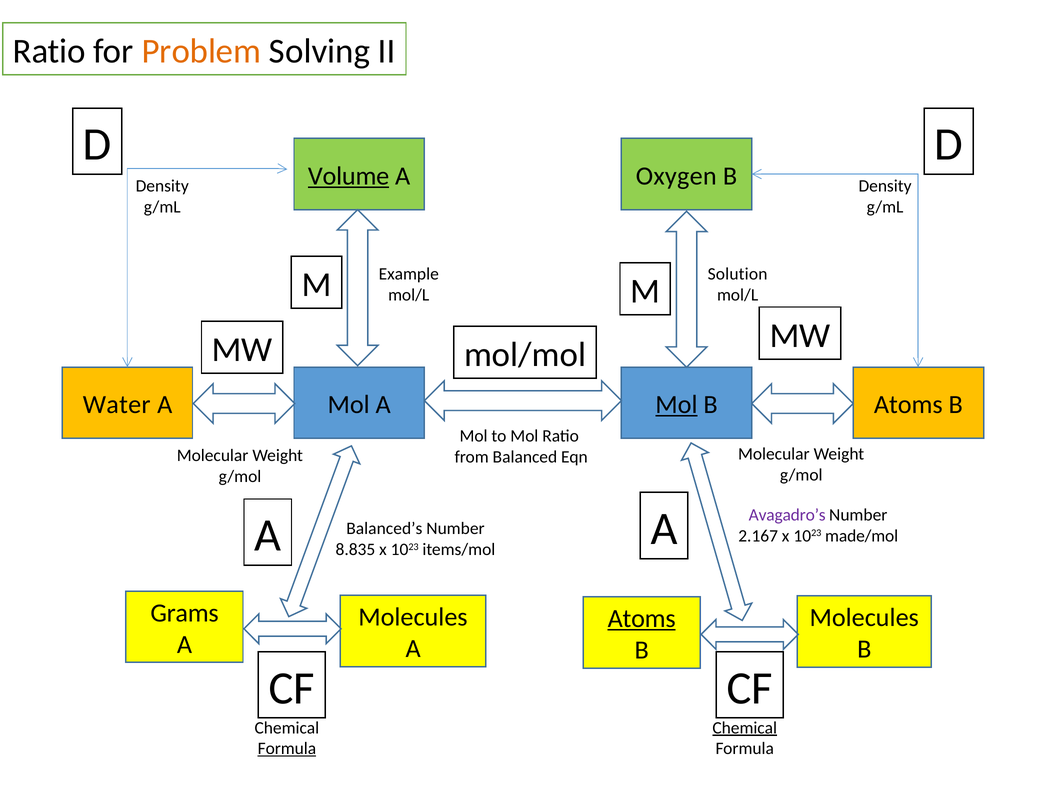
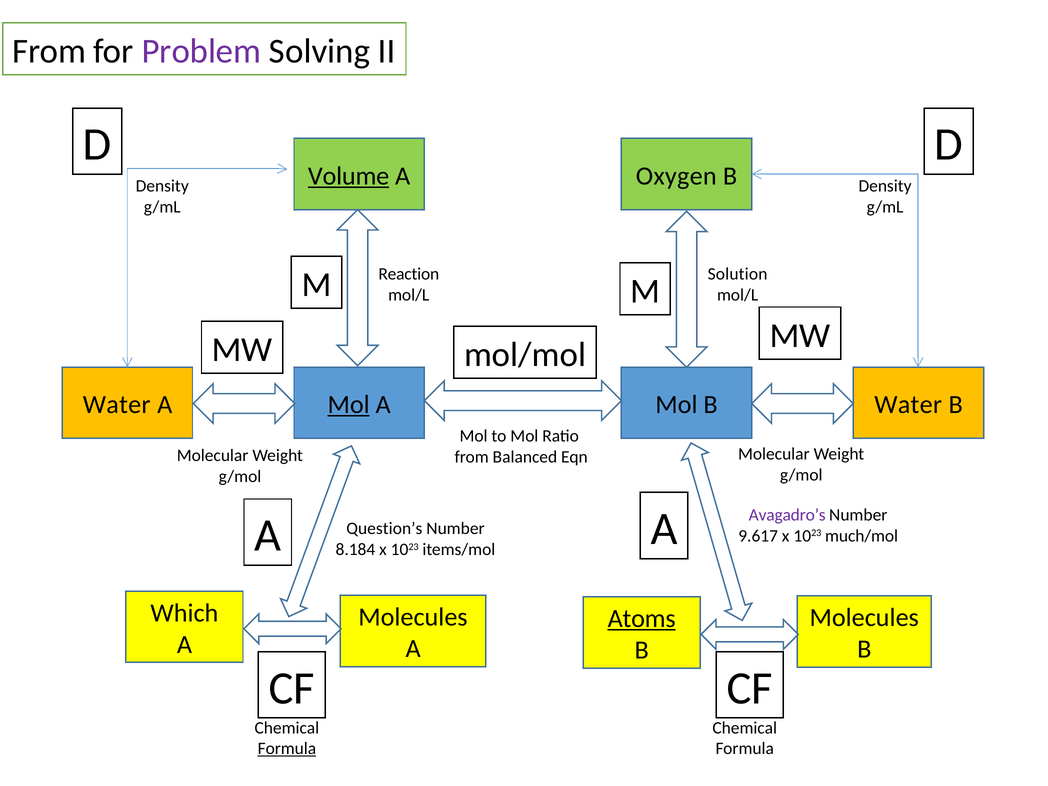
Ratio at (49, 51): Ratio -> From
Problem colour: orange -> purple
Example: Example -> Reaction
Mol at (349, 405) underline: none -> present
Mol at (676, 405) underline: present -> none
Atoms at (908, 405): Atoms -> Water
Balanced’s: Balanced’s -> Question’s
2.167: 2.167 -> 9.617
made/mol: made/mol -> much/mol
8.835: 8.835 -> 8.184
Grams: Grams -> Which
Chemical at (745, 728) underline: present -> none
